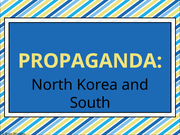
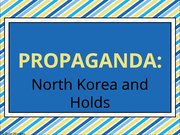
South: South -> Holds
